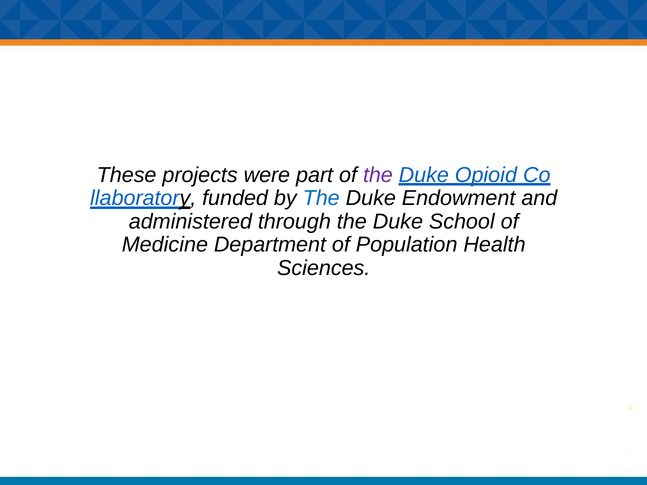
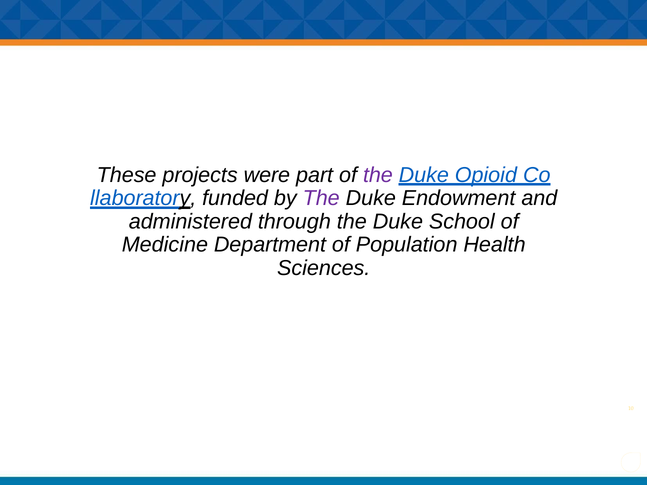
The at (321, 198) colour: blue -> purple
